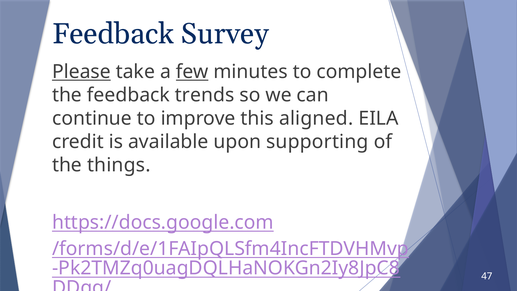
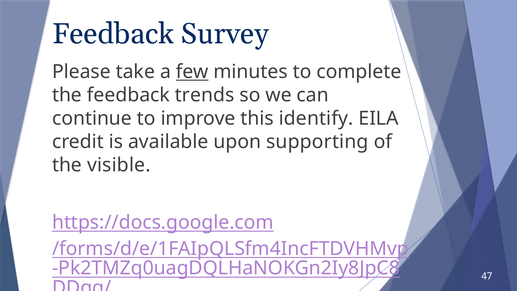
Please underline: present -> none
aligned: aligned -> identify
things: things -> visible
